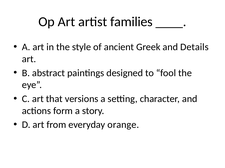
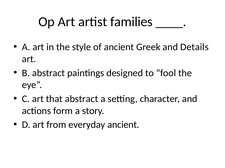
that versions: versions -> abstract
everyday orange: orange -> ancient
